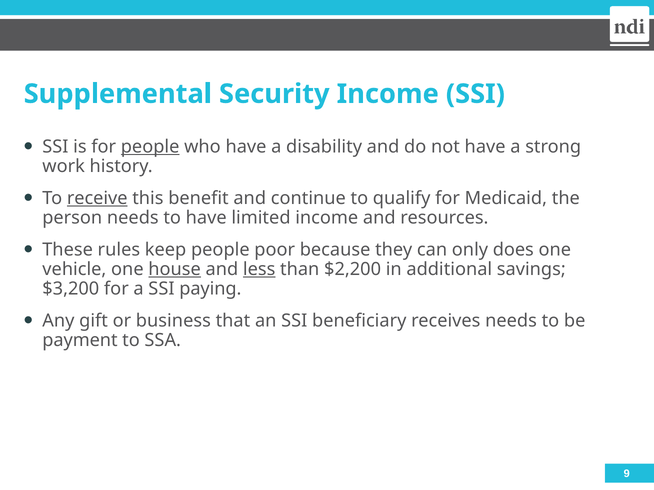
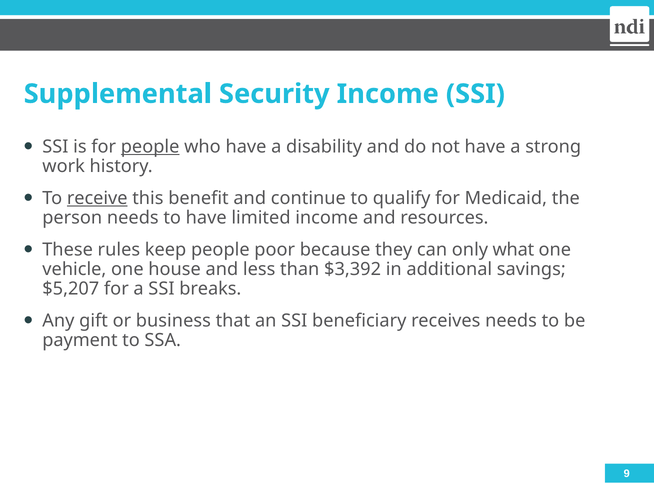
does: does -> what
house underline: present -> none
less underline: present -> none
$2,200: $2,200 -> $3,392
$3,200: $3,200 -> $5,207
paying: paying -> breaks
